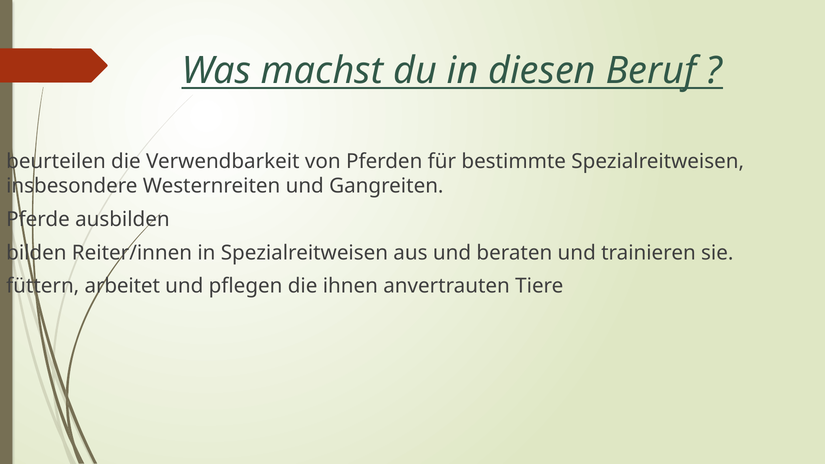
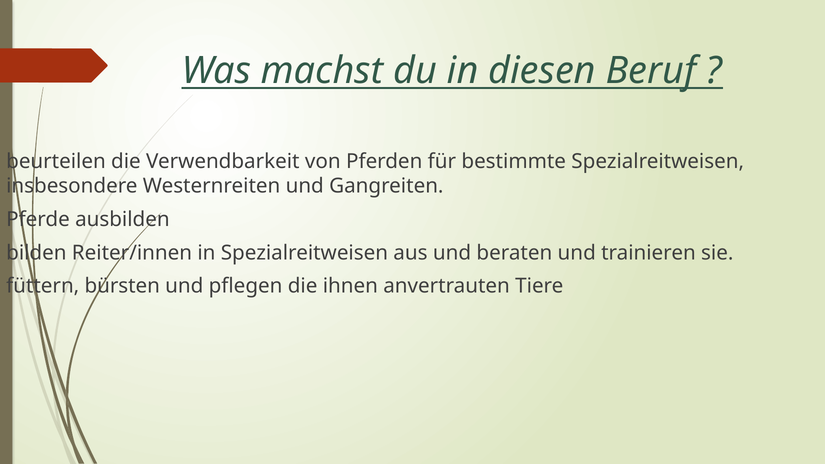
arbeitet: arbeitet -> bürsten
